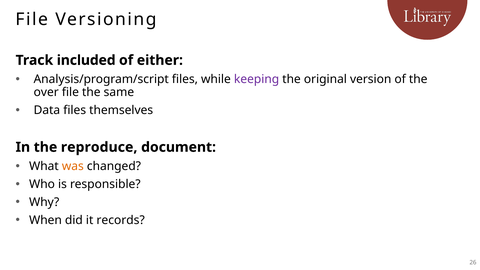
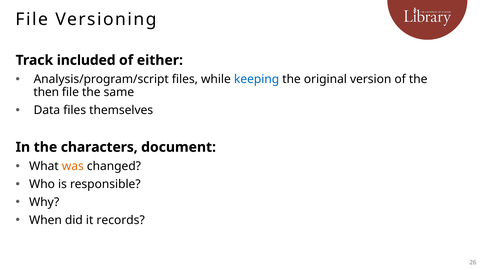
keeping colour: purple -> blue
over: over -> then
reproduce: reproduce -> characters
